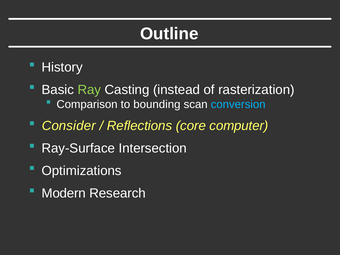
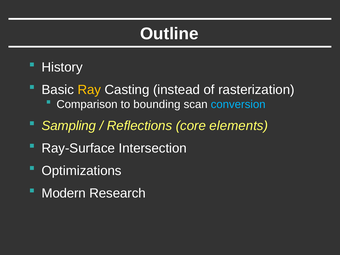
Ray colour: light green -> yellow
Consider: Consider -> Sampling
computer: computer -> elements
